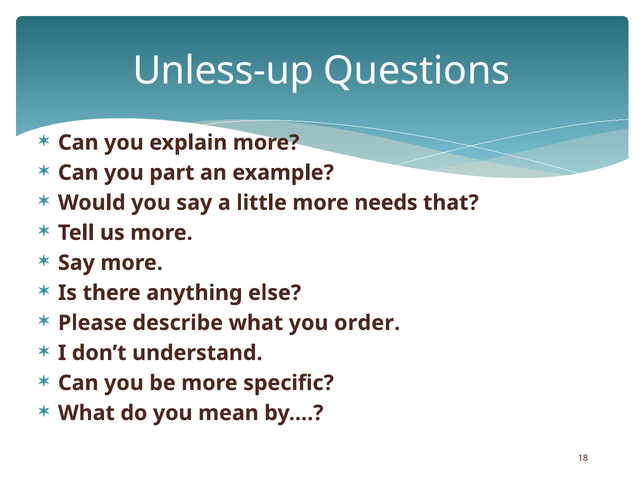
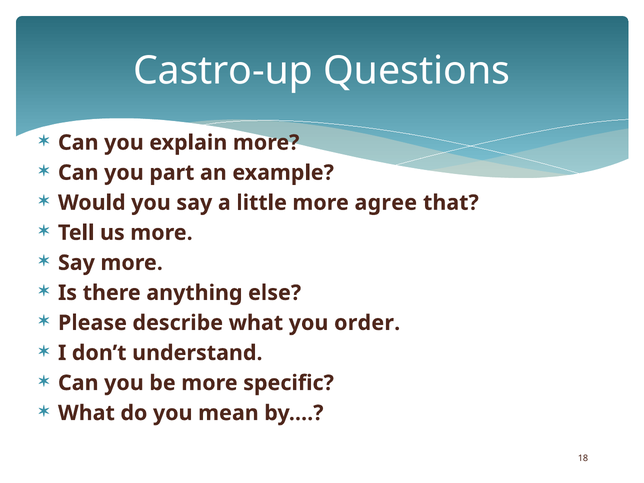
Unless-up: Unless-up -> Castro-up
needs: needs -> agree
